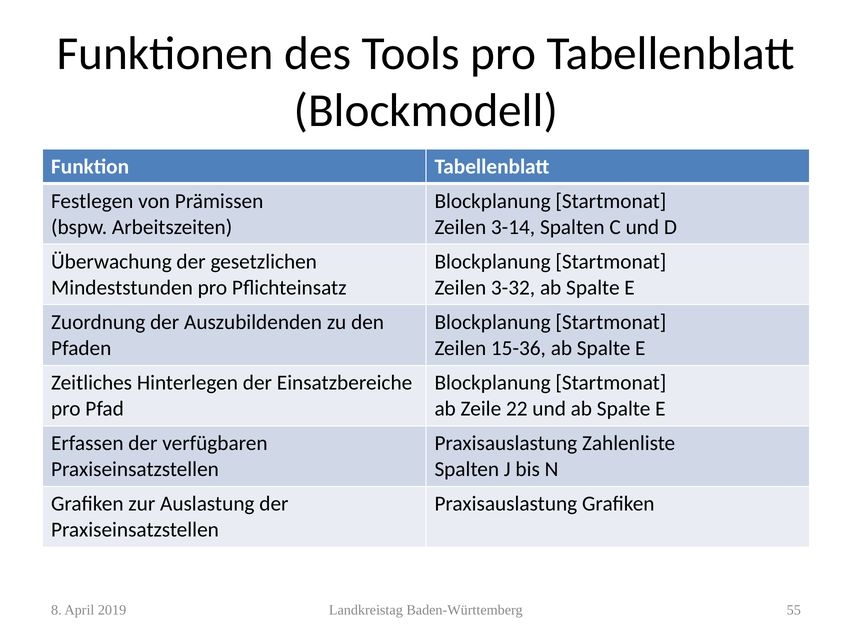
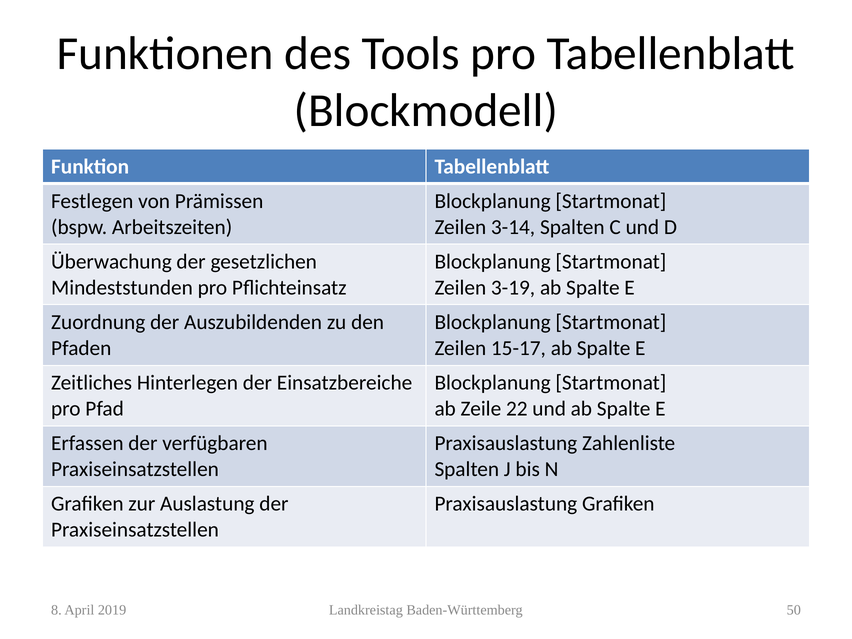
3-32: 3-32 -> 3-19
15-36: 15-36 -> 15-17
55: 55 -> 50
